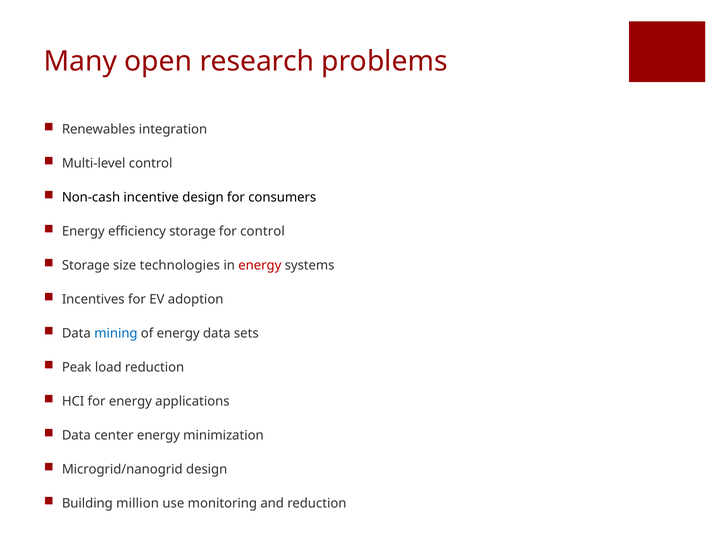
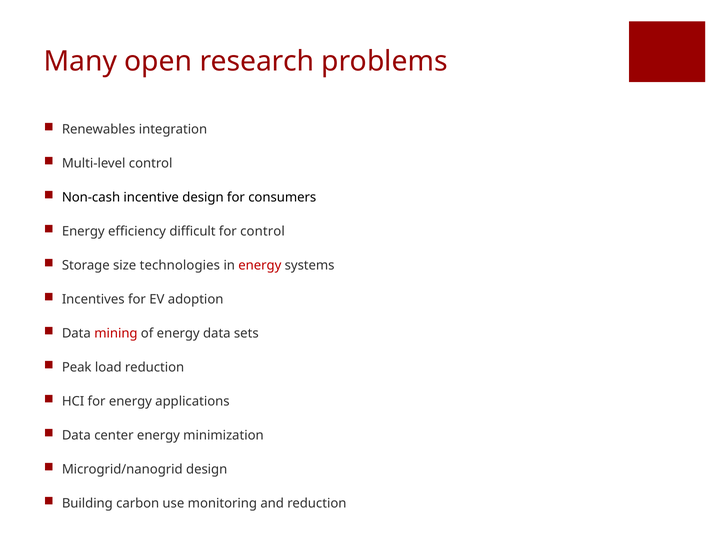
efficiency storage: storage -> difficult
mining colour: blue -> red
million: million -> carbon
